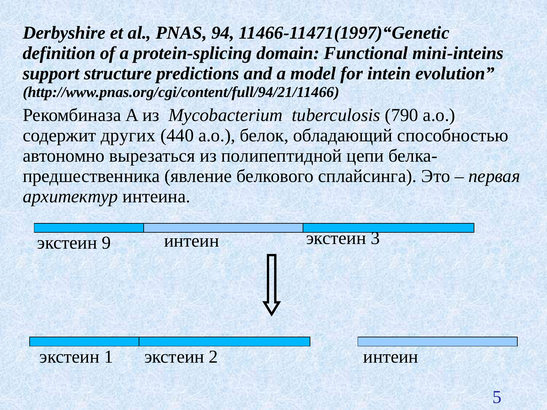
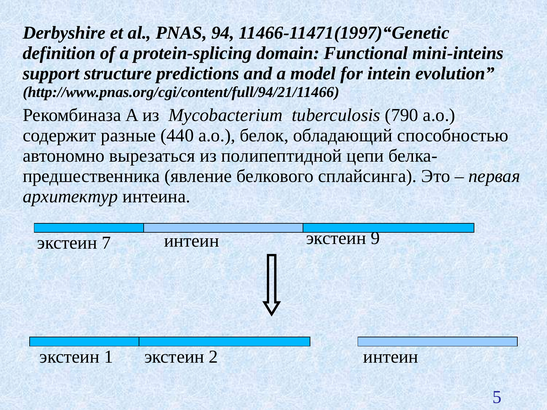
других: других -> разные
3: 3 -> 9
9: 9 -> 7
